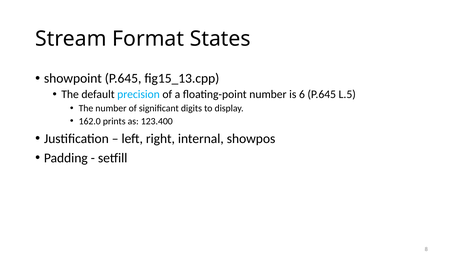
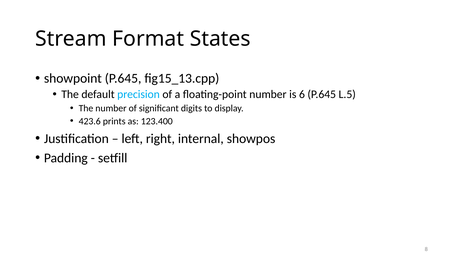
162.0: 162.0 -> 423.6
